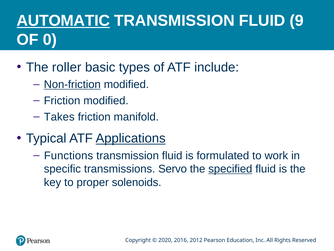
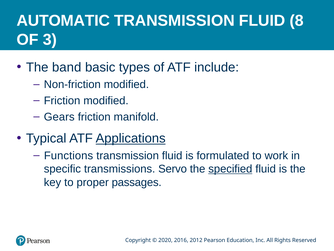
AUTOMATIC underline: present -> none
9: 9 -> 8
0: 0 -> 3
roller: roller -> band
Non-friction underline: present -> none
Takes: Takes -> Gears
solenoids: solenoids -> passages
